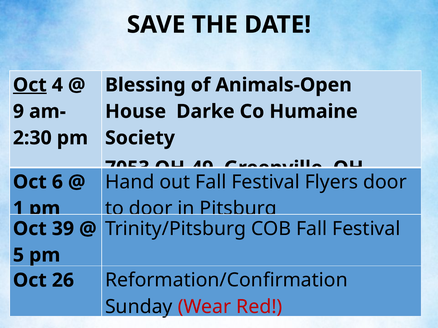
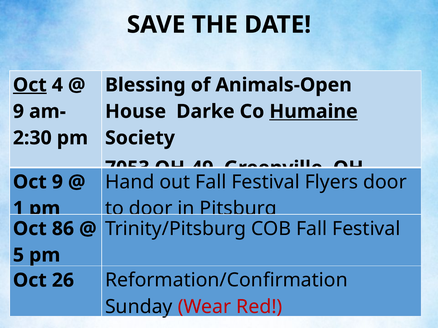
Humaine underline: none -> present
Oct 6: 6 -> 9
39: 39 -> 86
